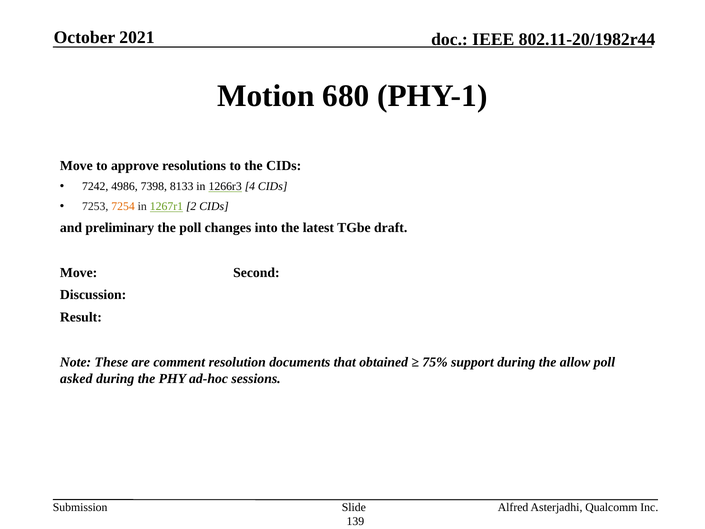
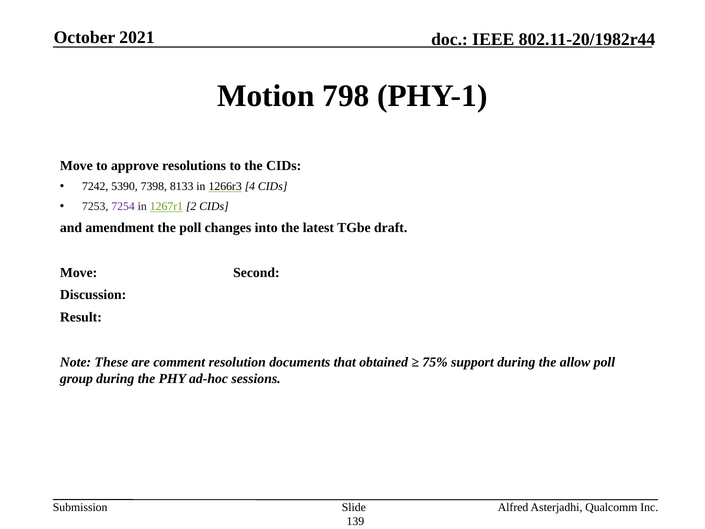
680: 680 -> 798
4986: 4986 -> 5390
7254 colour: orange -> purple
preliminary: preliminary -> amendment
asked: asked -> group
